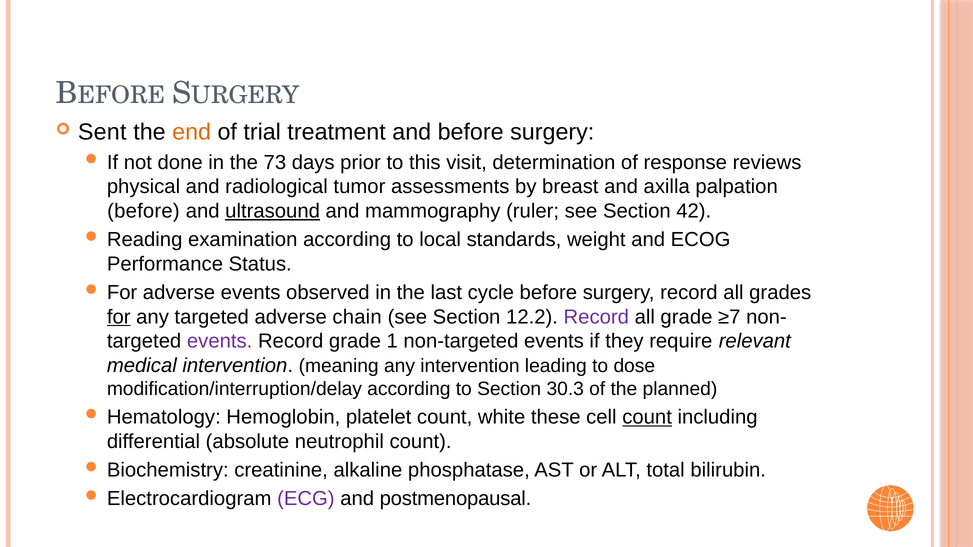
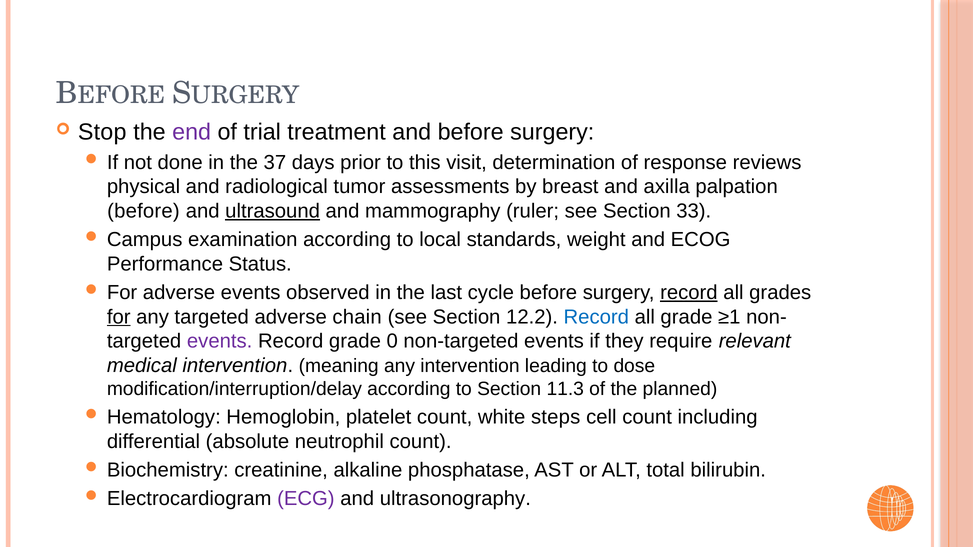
Sent: Sent -> Stop
end colour: orange -> purple
73: 73 -> 37
42: 42 -> 33
Reading: Reading -> Campus
record at (689, 293) underline: none -> present
Record at (596, 317) colour: purple -> blue
≥7: ≥7 -> ≥1
1: 1 -> 0
30.3: 30.3 -> 11.3
these: these -> steps
count at (647, 417) underline: present -> none
postmenopausal: postmenopausal -> ultrasonography
